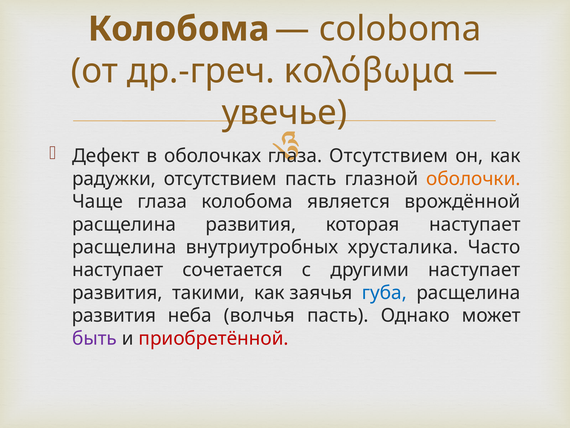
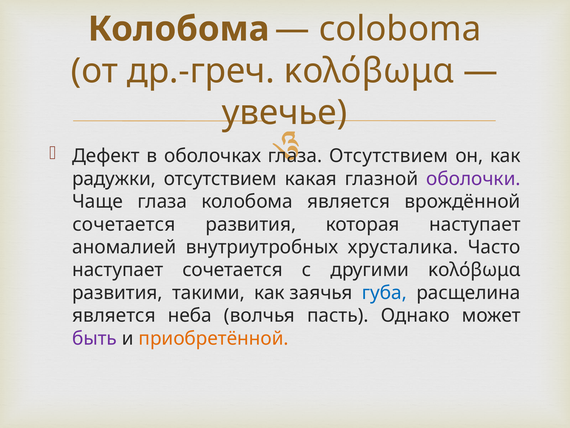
отсутствием пасть: пасть -> какая
оболочки colour: orange -> purple
расщелина at (124, 224): расщелина -> сочетается
расщелина at (124, 247): расщелина -> аномалией
другими наступает: наступает -> κολόβωμα
развития at (114, 315): развития -> является
приобретённой colour: red -> orange
